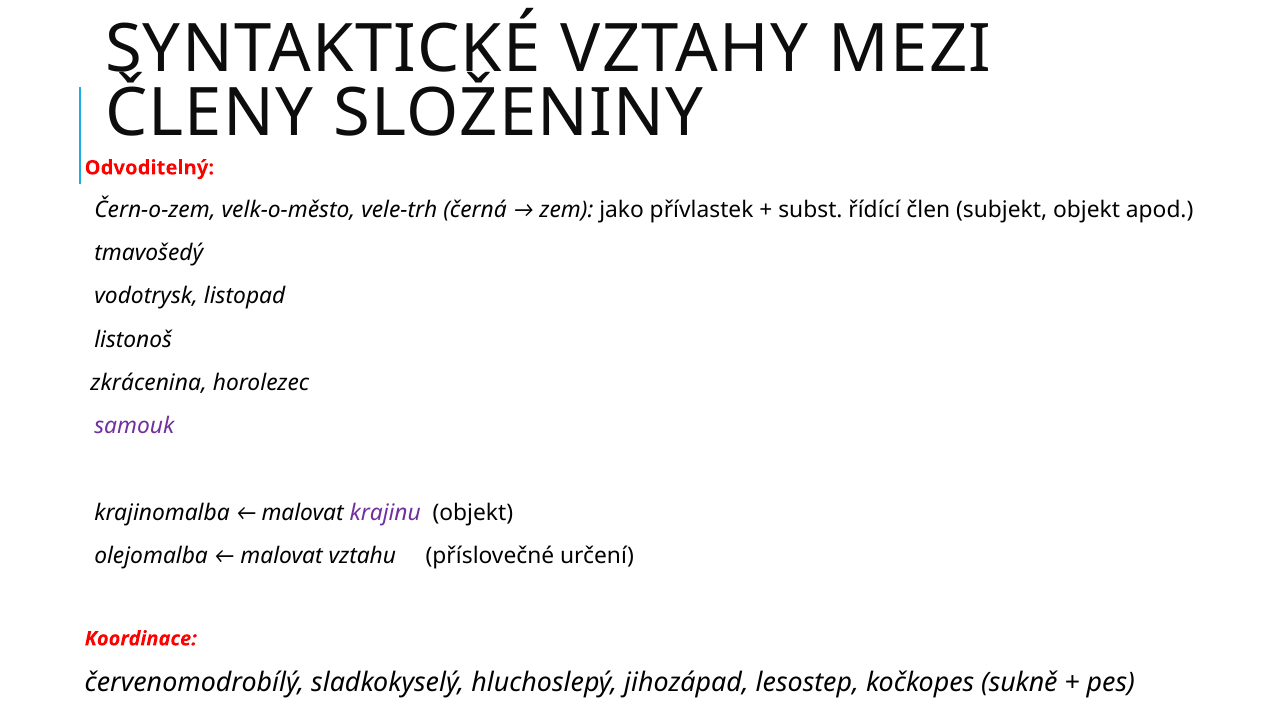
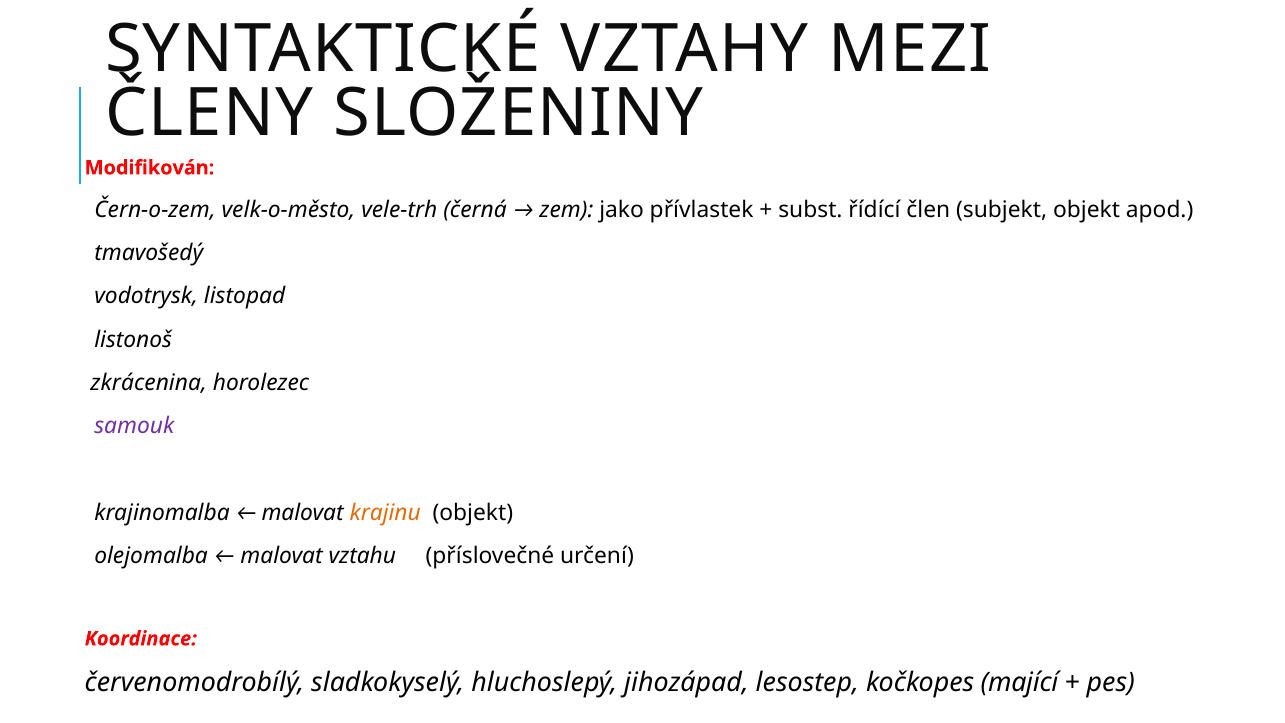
Odvoditelný: Odvoditelný -> Modifikován
krajinu colour: purple -> orange
sukně: sukně -> mající
